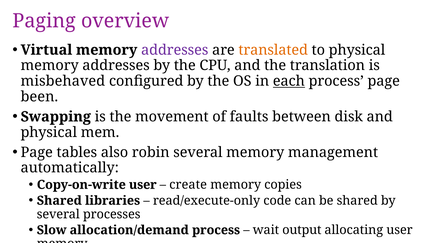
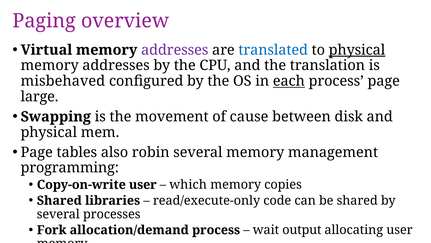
translated colour: orange -> blue
physical at (357, 50) underline: none -> present
been: been -> large
faults: faults -> cause
automatically: automatically -> programming
create: create -> which
Slow: Slow -> Fork
